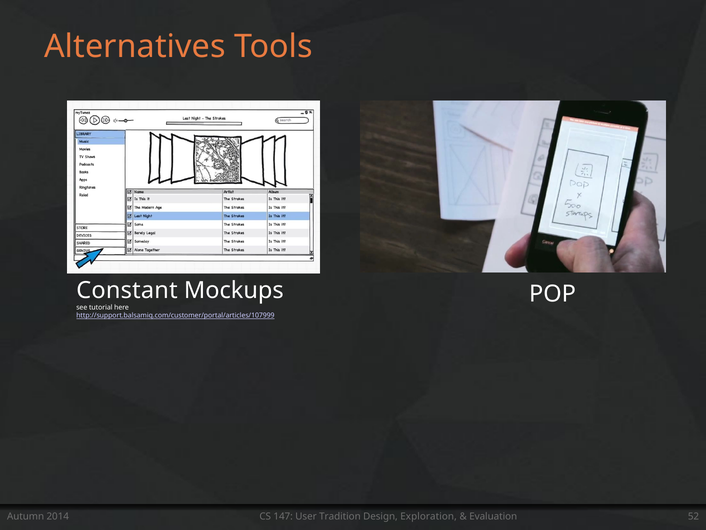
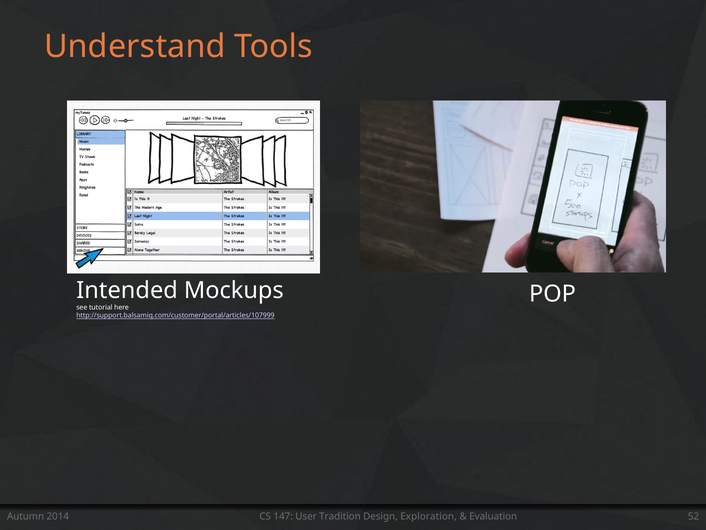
Alternatives: Alternatives -> Understand
Constant: Constant -> Intended
